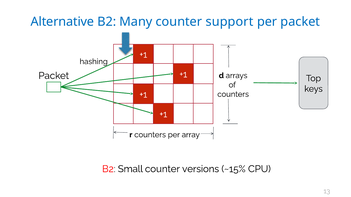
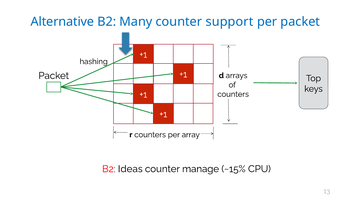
Small: Small -> Ideas
versions: versions -> manage
